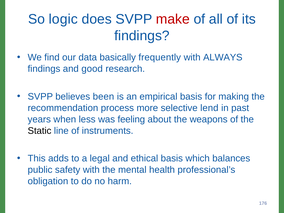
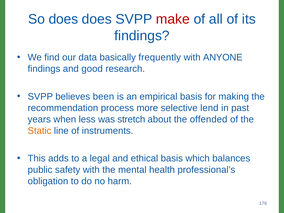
So logic: logic -> does
ALWAYS: ALWAYS -> ANYONE
feeling: feeling -> stretch
weapons: weapons -> offended
Static colour: black -> orange
